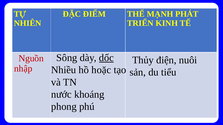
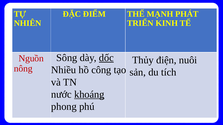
nhập: nhập -> nông
hoặc: hoặc -> công
tiểu: tiểu -> tích
khoáng underline: none -> present
